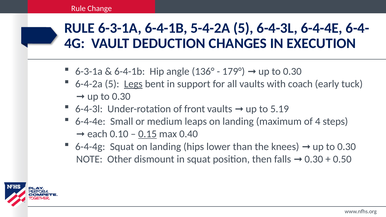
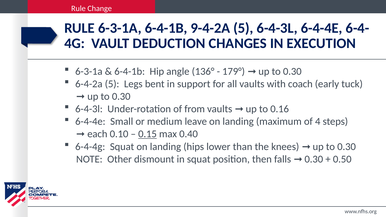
5-4-2A: 5-4-2A -> 9-4-2A
Legs underline: present -> none
front: front -> from
5.19: 5.19 -> 0.16
leaps: leaps -> leave
